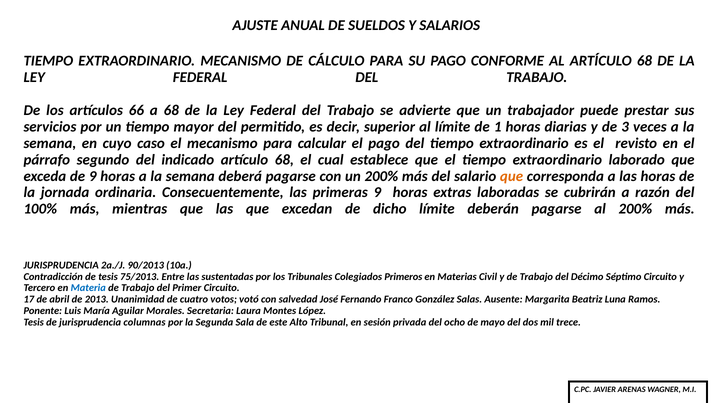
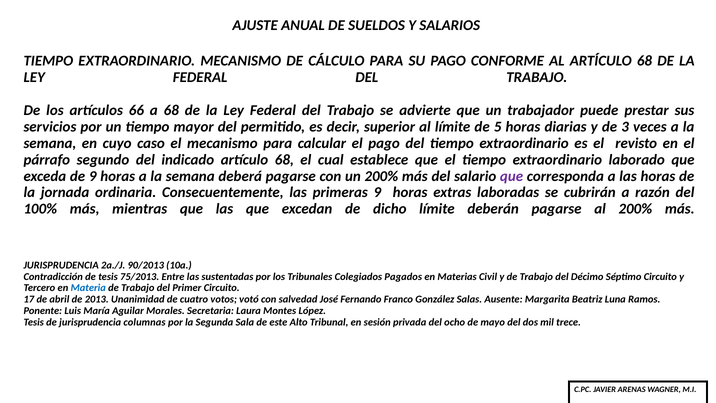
1: 1 -> 5
que at (512, 176) colour: orange -> purple
Primeros: Primeros -> Pagados
